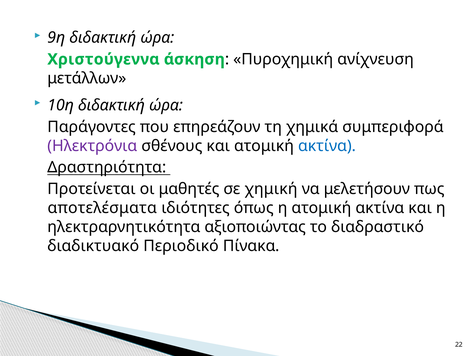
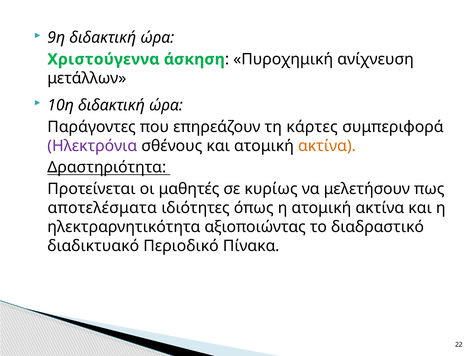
χημικά: χημικά -> κάρτες
ακτίνα at (327, 146) colour: blue -> orange
χημική: χημική -> κυρίως
